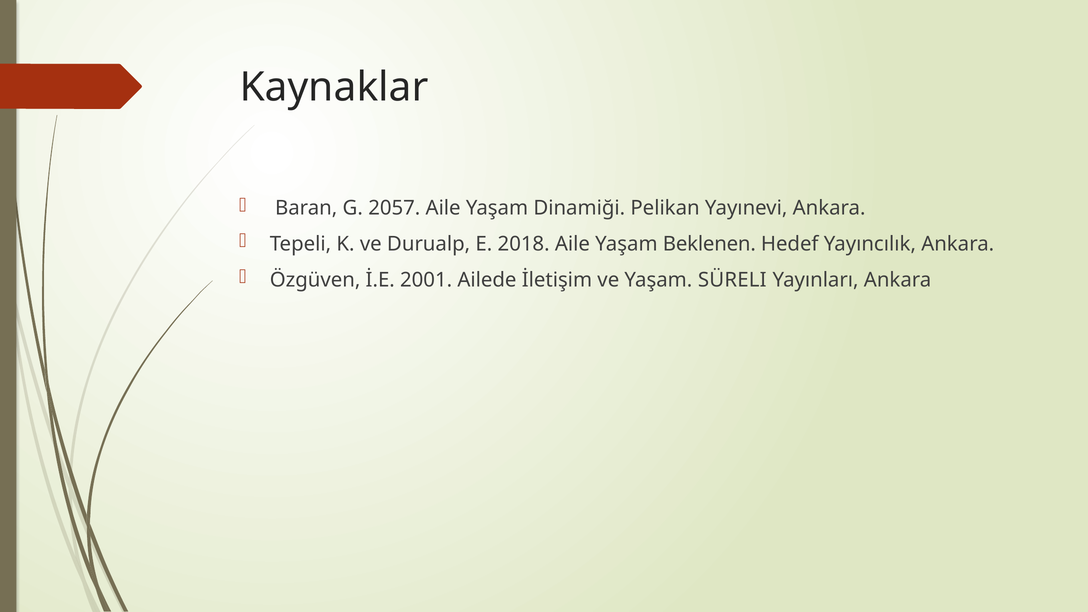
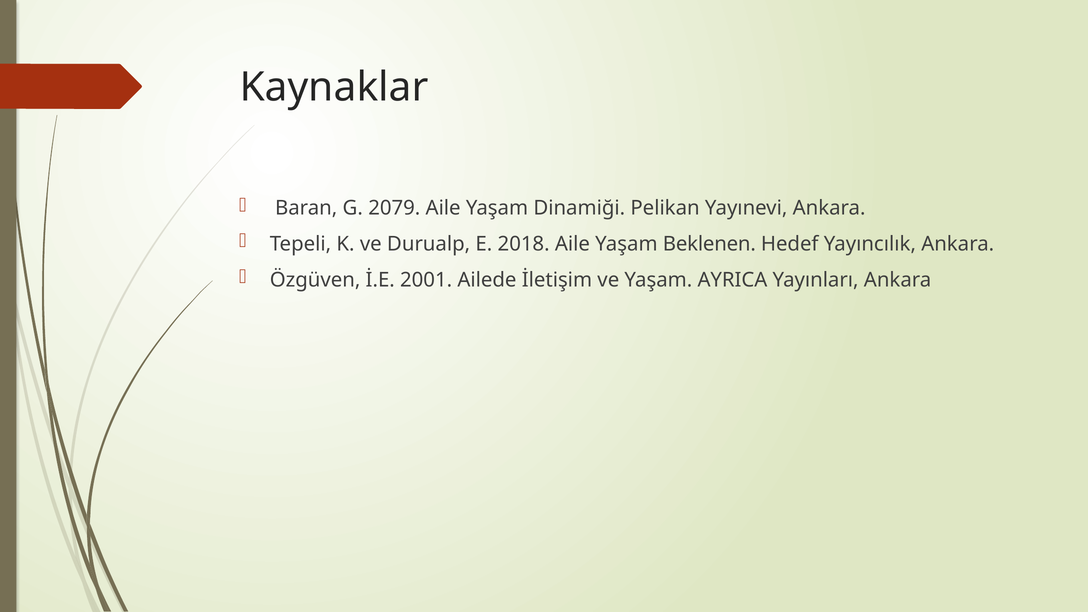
2057: 2057 -> 2079
SÜRELI: SÜRELI -> AYRICA
